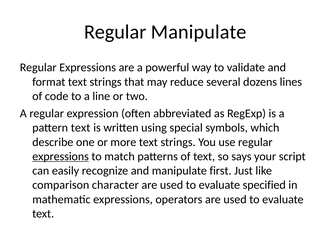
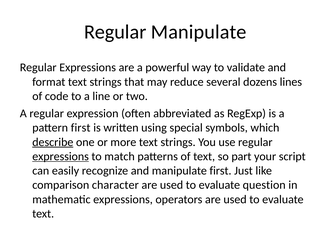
pattern text: text -> first
describe underline: none -> present
says: says -> part
specified: specified -> question
